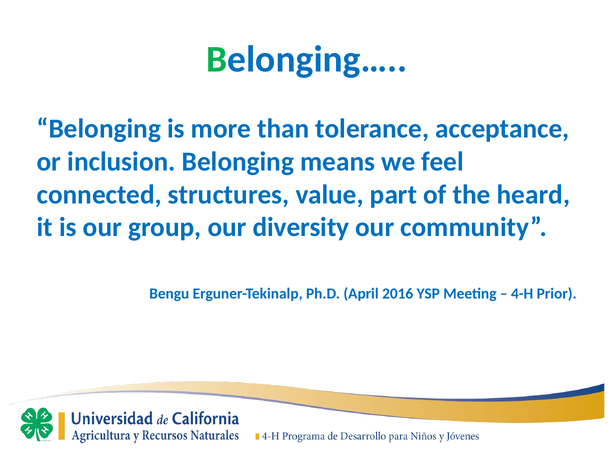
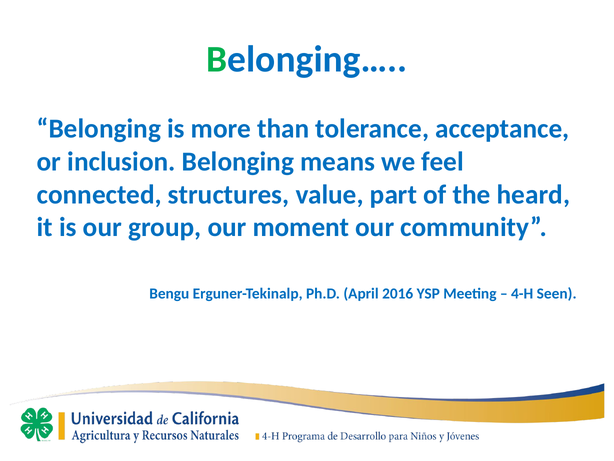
diversity: diversity -> moment
Prior: Prior -> Seen
